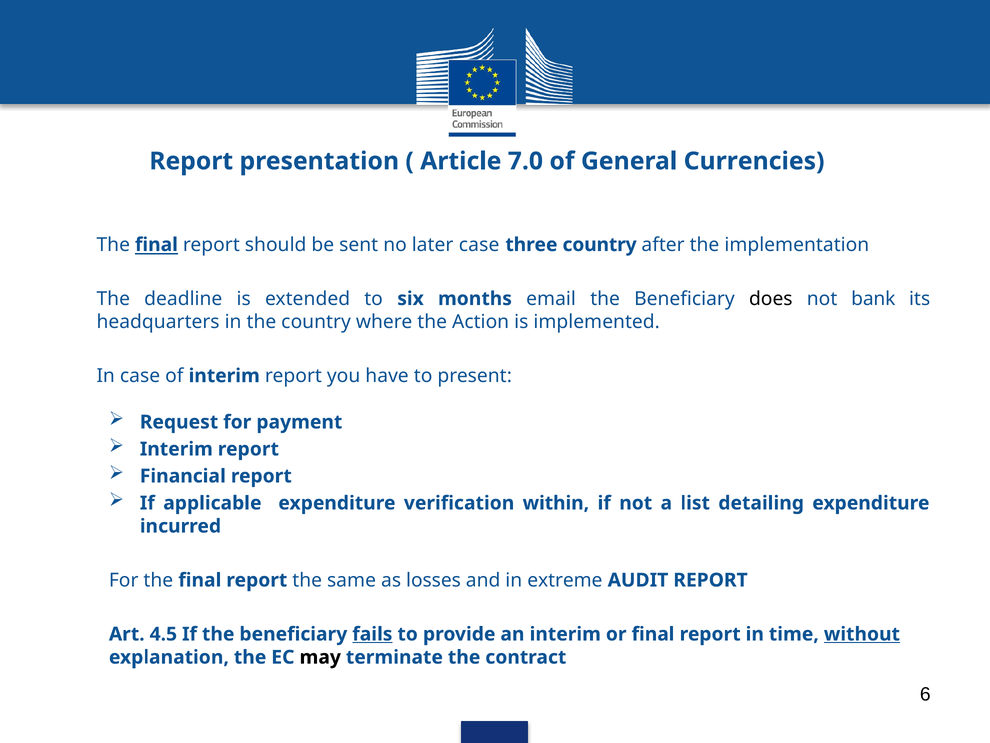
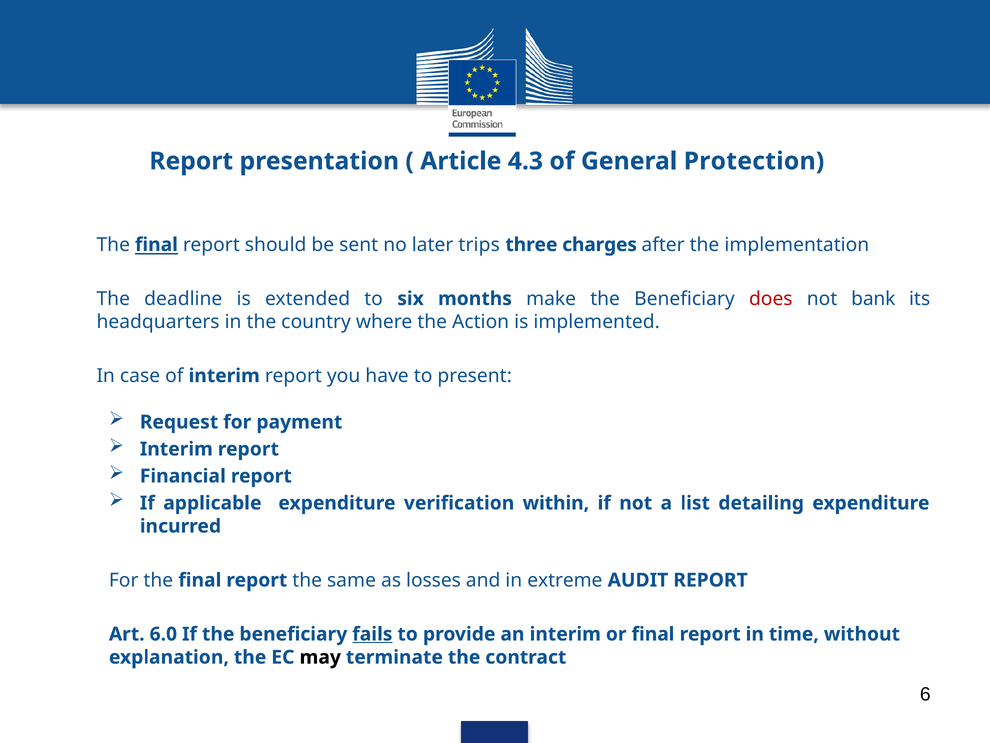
7.0: 7.0 -> 4.3
Currencies: Currencies -> Protection
later case: case -> trips
three country: country -> charges
email: email -> make
does colour: black -> red
4.5: 4.5 -> 6.0
without underline: present -> none
